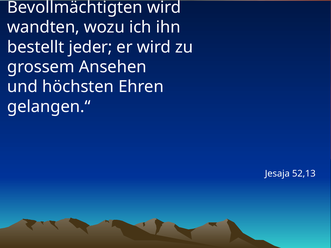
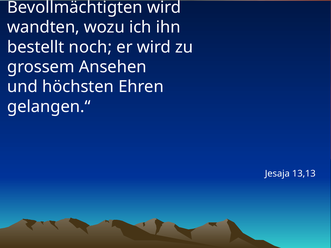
jeder: jeder -> noch
52,13: 52,13 -> 13,13
